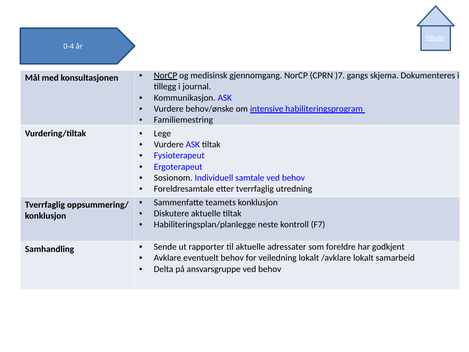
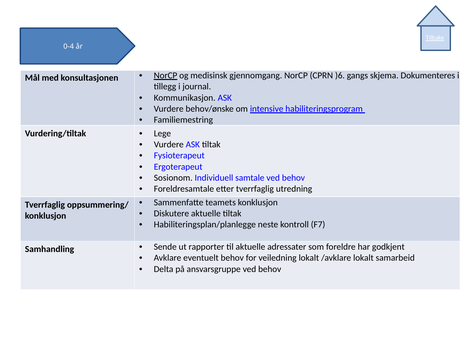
)7: )7 -> )6
